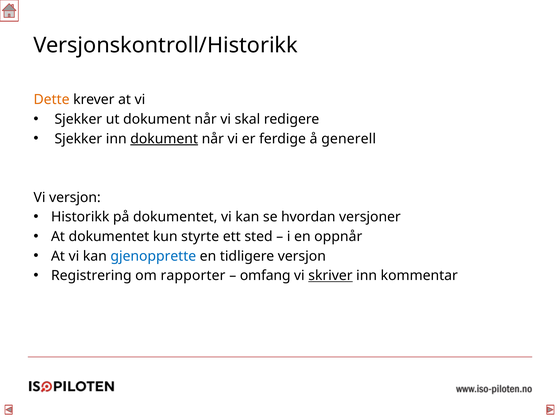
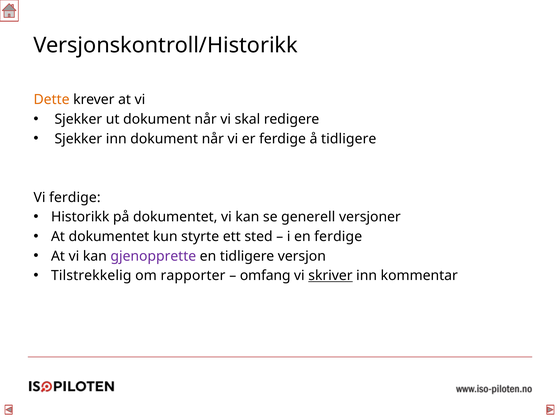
dokument at (164, 139) underline: present -> none
å generell: generell -> tidligere
Vi versjon: versjon -> ferdige
hvordan: hvordan -> generell
en oppnår: oppnår -> ferdige
gjenopprette colour: blue -> purple
Registrering: Registrering -> Tilstrekkelig
